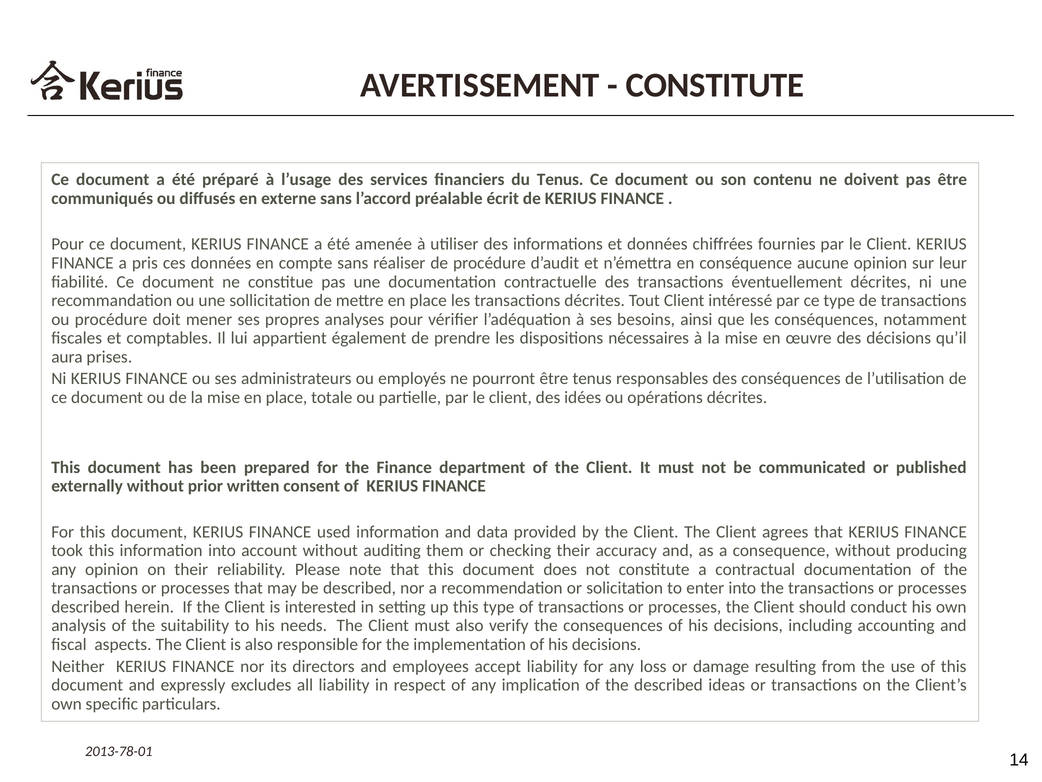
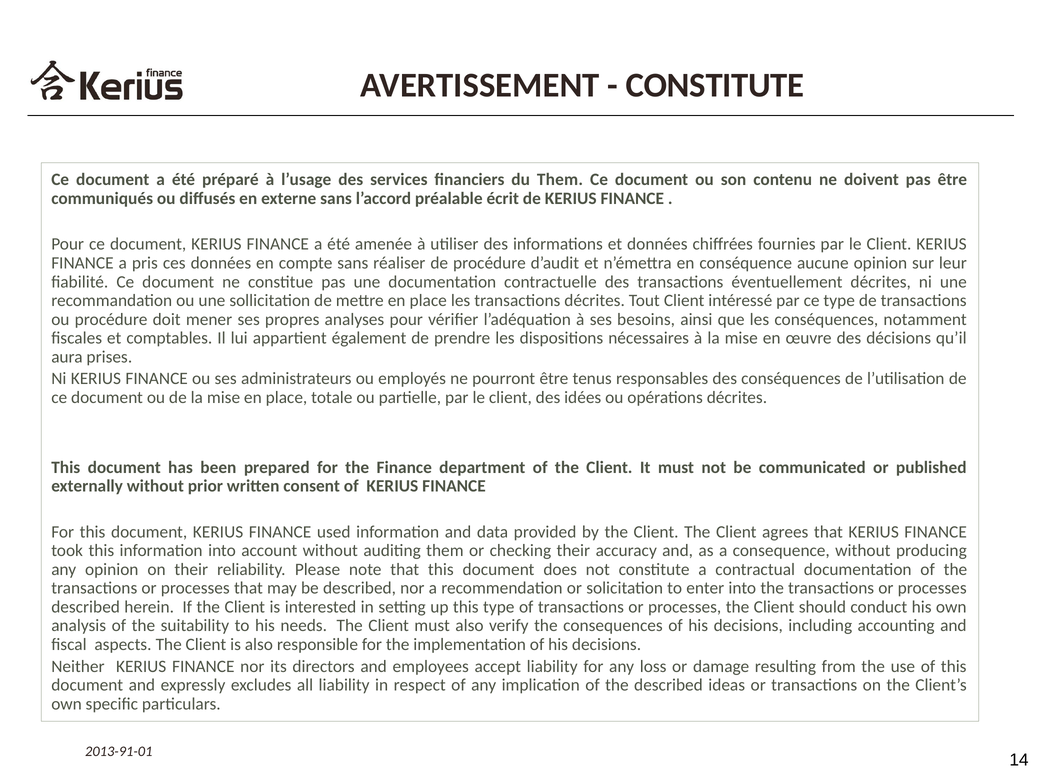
du Tenus: Tenus -> Them
2013-78-01: 2013-78-01 -> 2013-91-01
